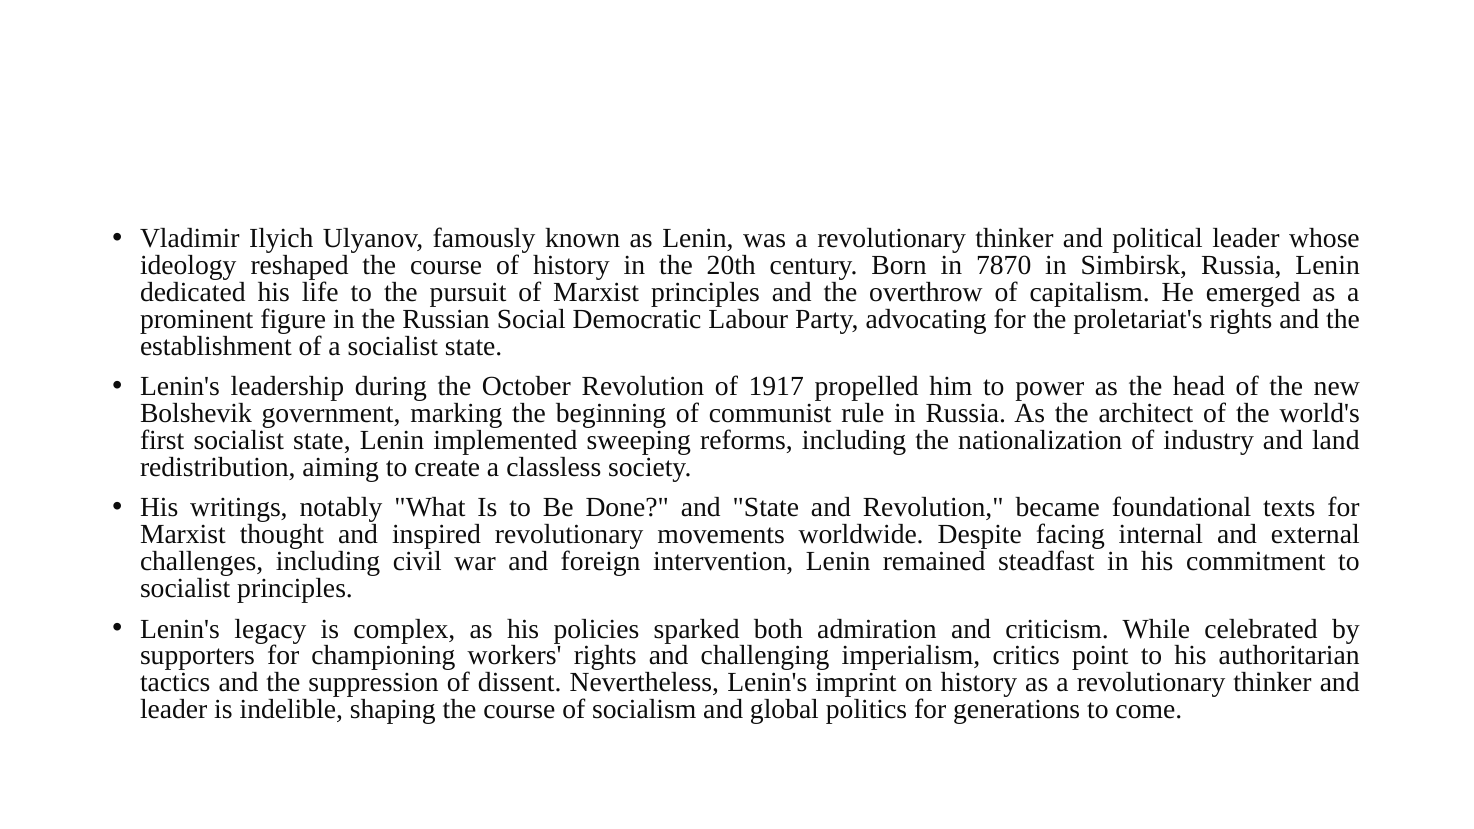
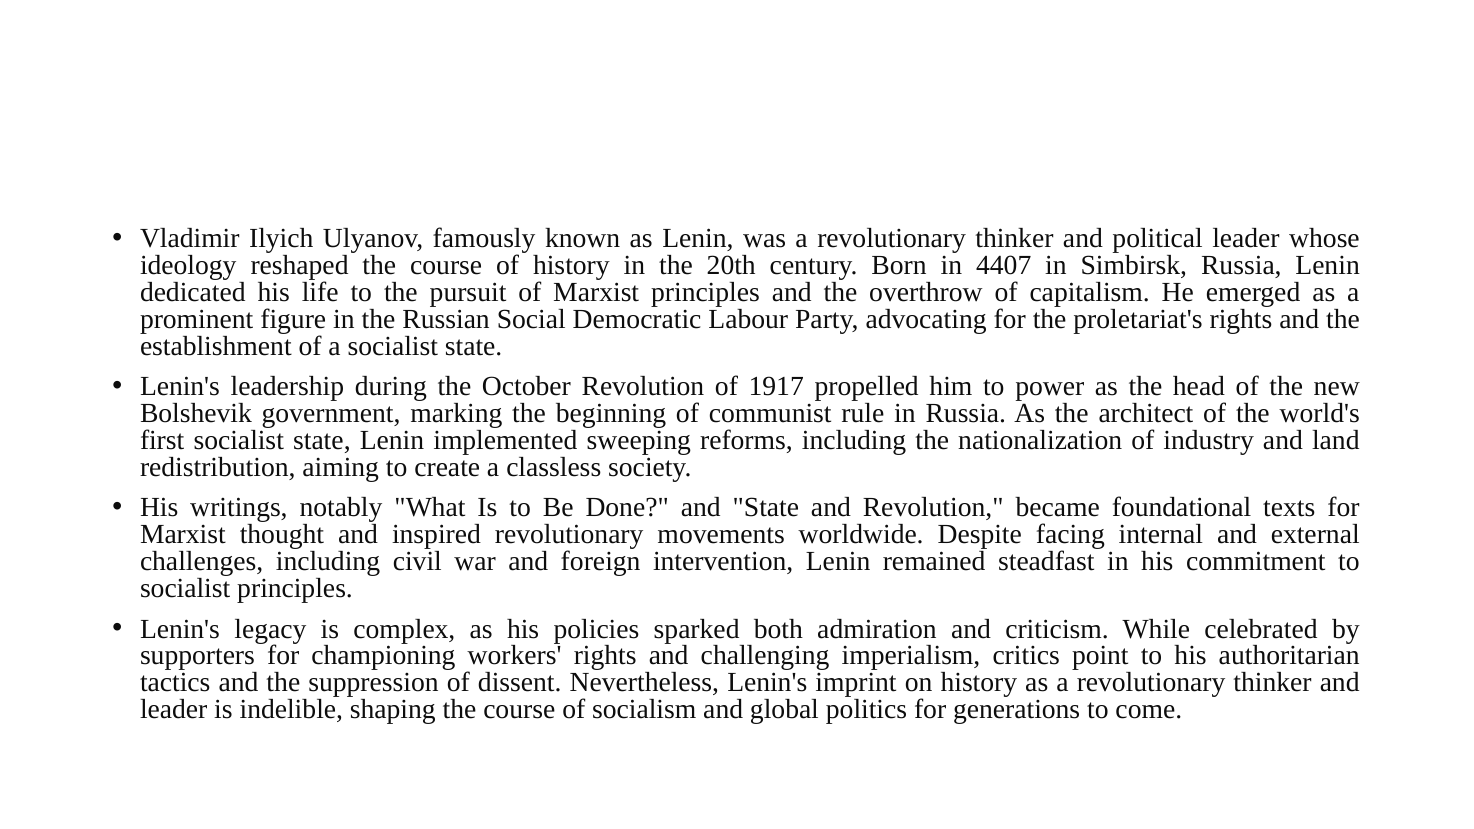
7870: 7870 -> 4407
